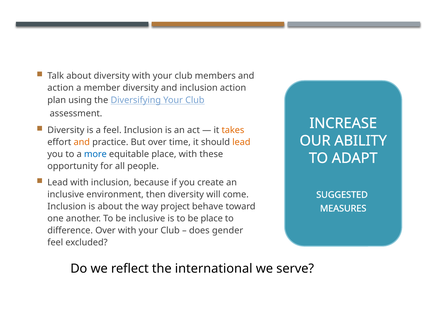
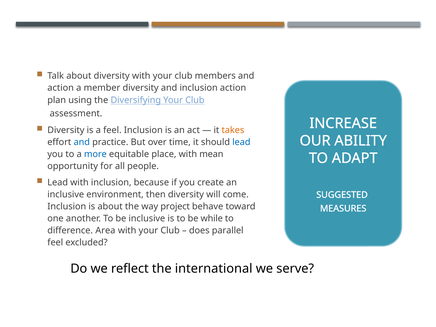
and at (82, 142) colour: orange -> blue
lead at (241, 142) colour: orange -> blue
these: these -> mean
be place: place -> while
difference Over: Over -> Area
gender: gender -> parallel
